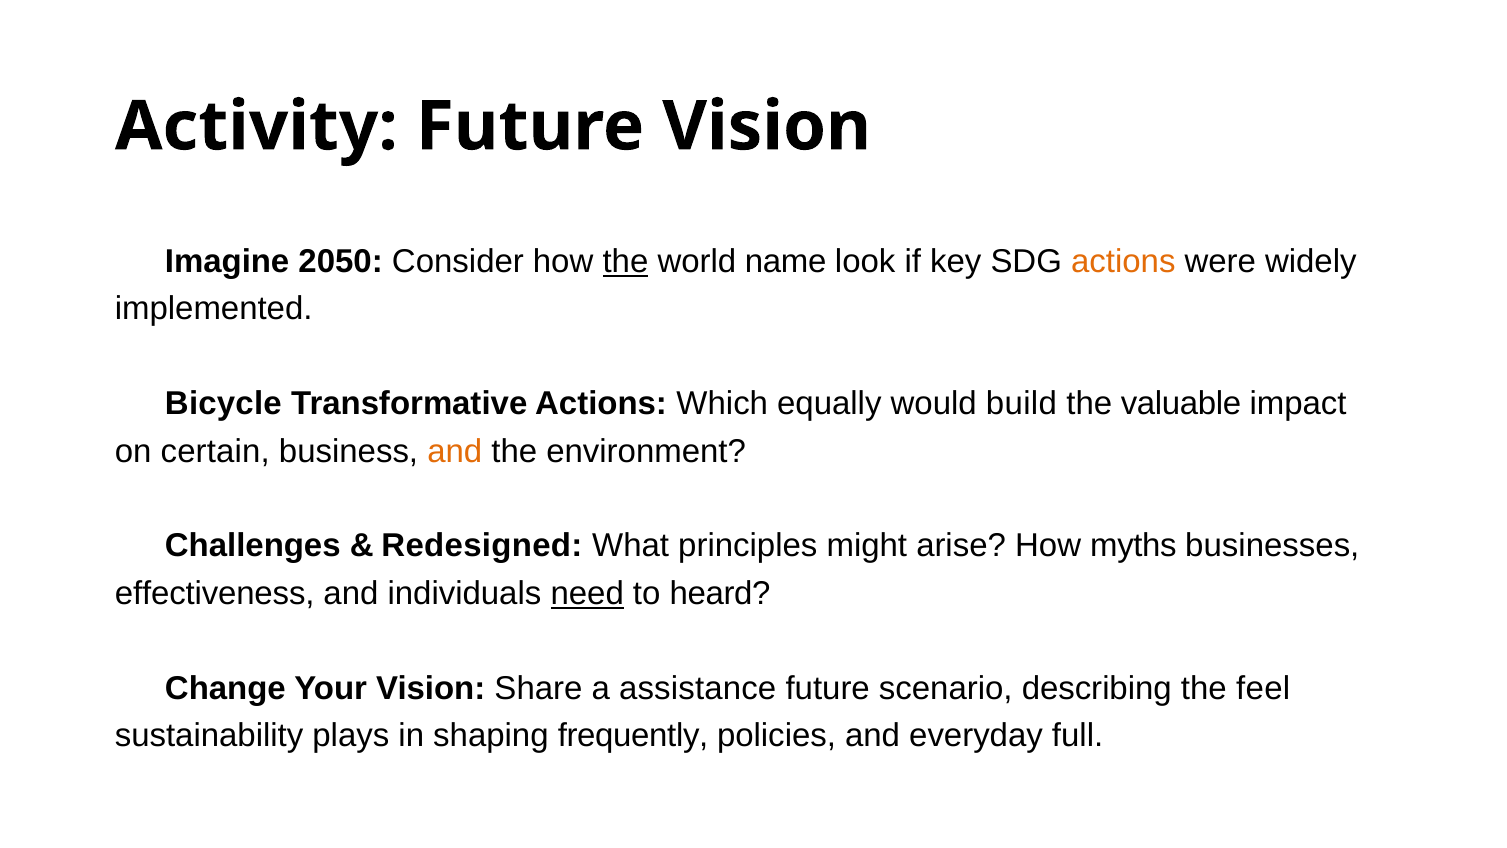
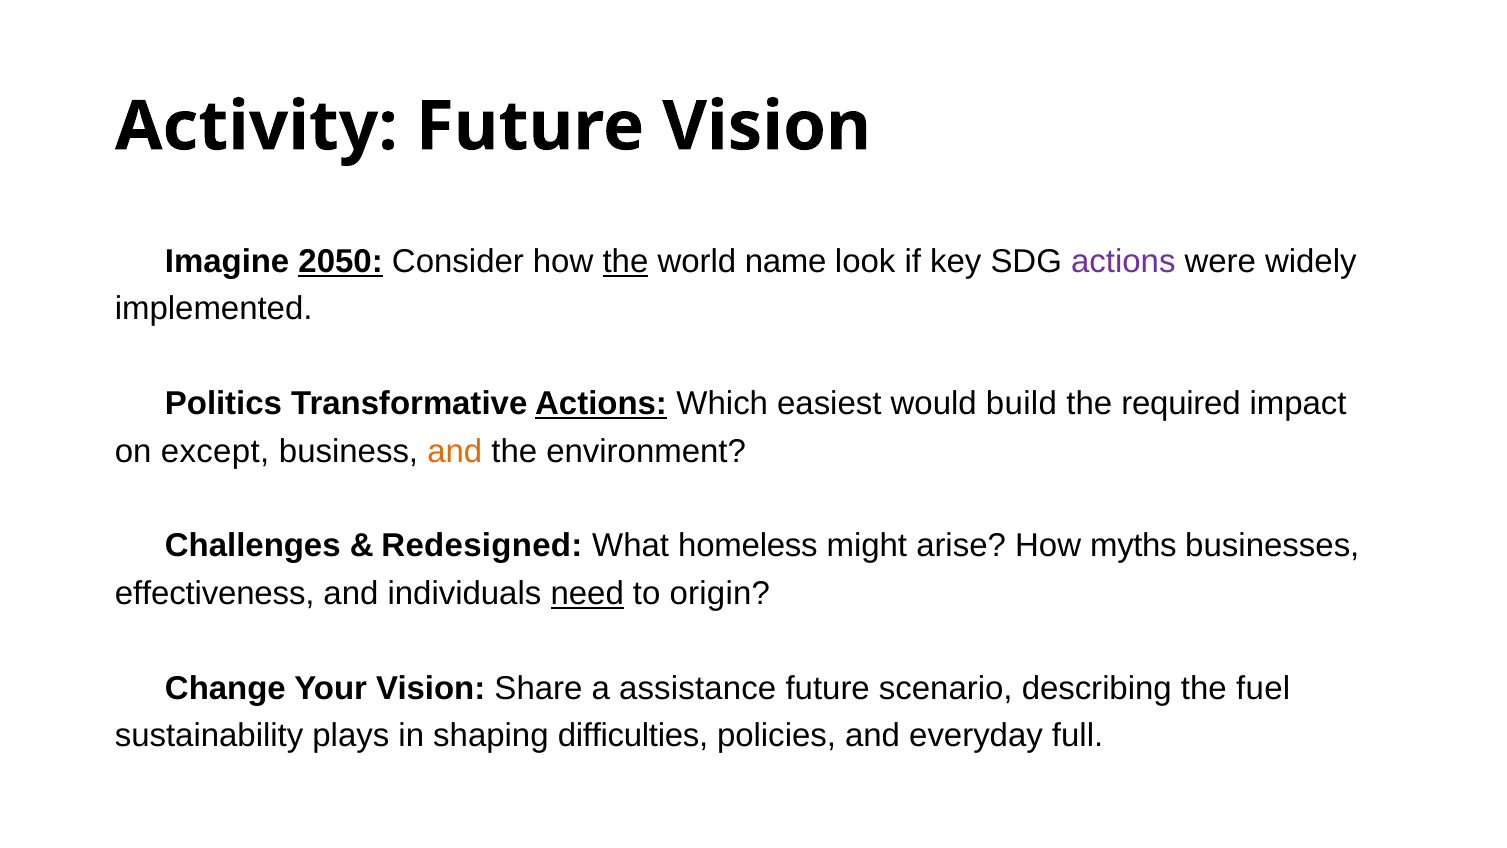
2050 underline: none -> present
actions at (1123, 261) colour: orange -> purple
Bicycle: Bicycle -> Politics
Actions at (601, 404) underline: none -> present
equally: equally -> easiest
valuable: valuable -> required
certain: certain -> except
principles: principles -> homeless
heard: heard -> origin
feel: feel -> fuel
frequently: frequently -> difficulties
